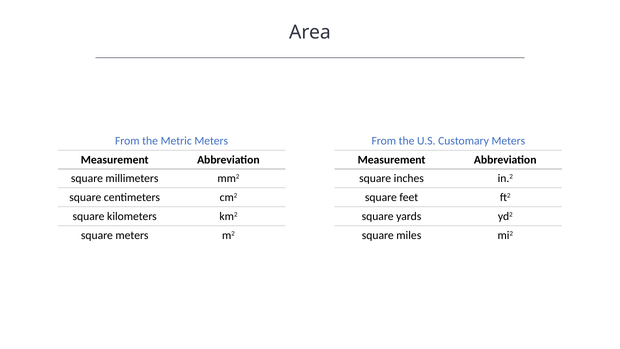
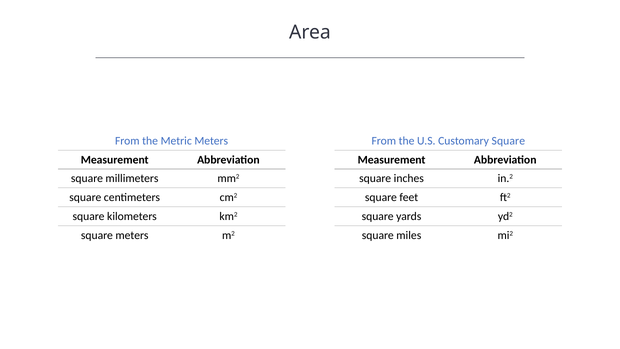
Customary Meters: Meters -> Square
